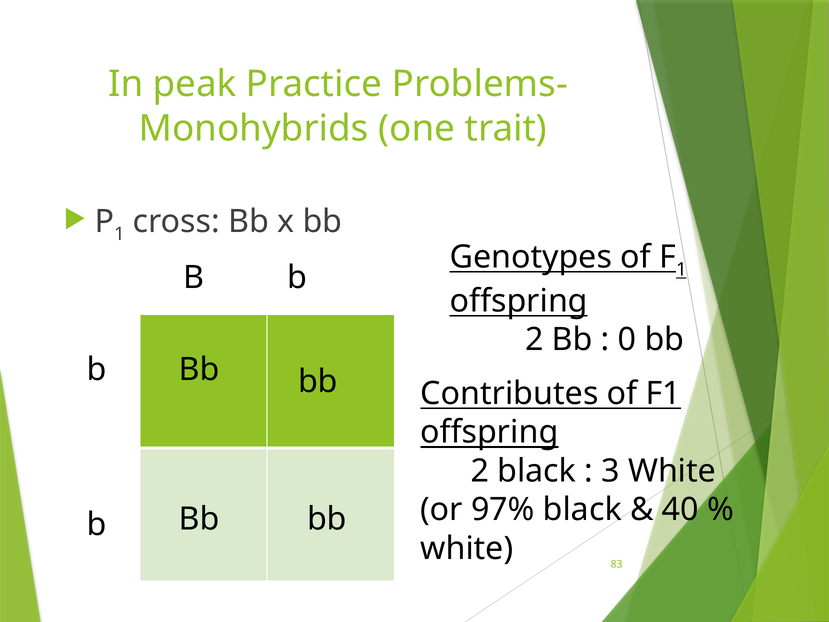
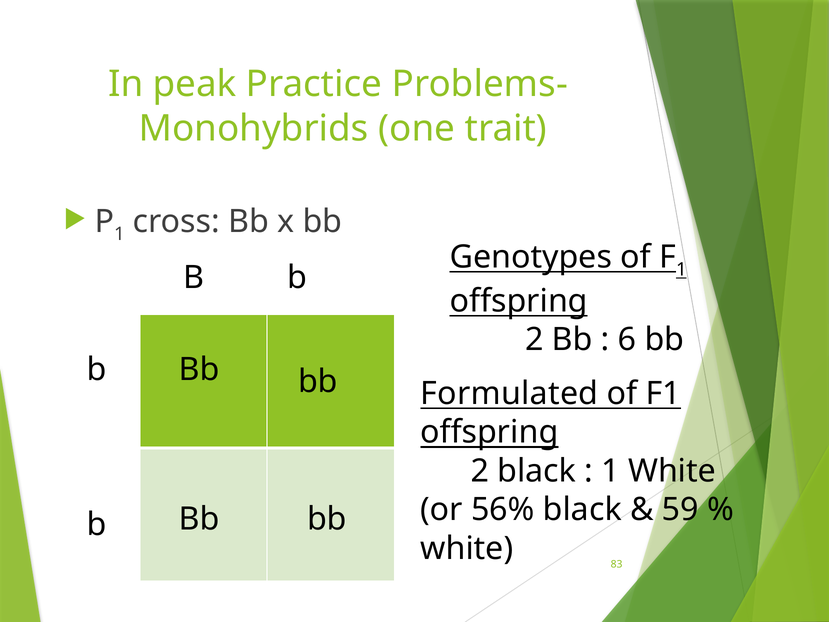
0: 0 -> 6
Contributes: Contributes -> Formulated
3 at (611, 471): 3 -> 1
97%: 97% -> 56%
40: 40 -> 59
